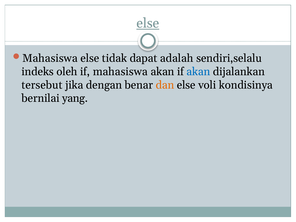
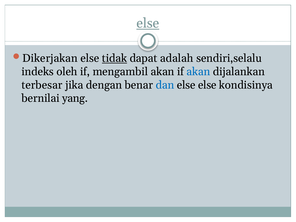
Mahasiswa at (50, 58): Mahasiswa -> Dikerjakan
tidak underline: none -> present
if mahasiswa: mahasiswa -> mengambil
tersebut: tersebut -> terbesar
dan colour: orange -> blue
else voli: voli -> else
